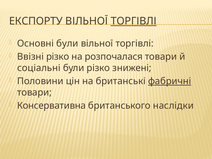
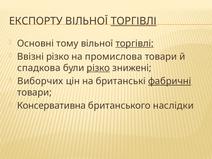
Основні були: були -> тому
торгівлі at (135, 43) underline: none -> present
розпочалася: розпочалася -> промислова
соціальні: соціальні -> спадкова
різко at (98, 68) underline: none -> present
Половини: Половини -> Виборчих
